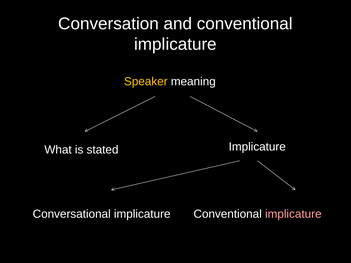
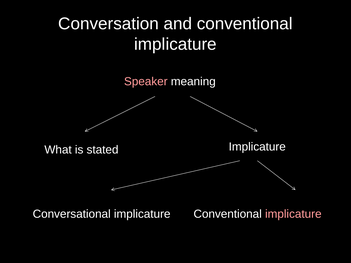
Speaker colour: yellow -> pink
